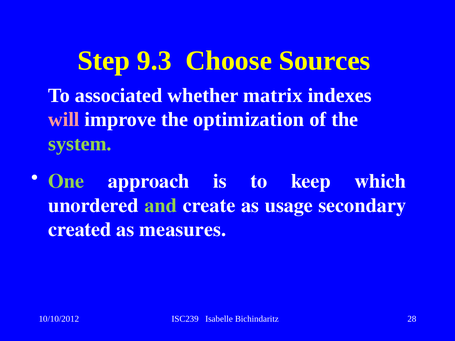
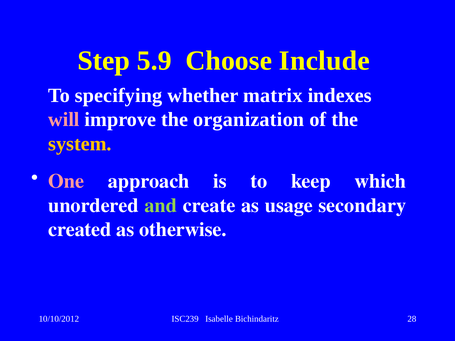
9.3: 9.3 -> 5.9
Sources: Sources -> Include
associated: associated -> specifying
optimization: optimization -> organization
system colour: light green -> yellow
One colour: light green -> pink
measures: measures -> otherwise
